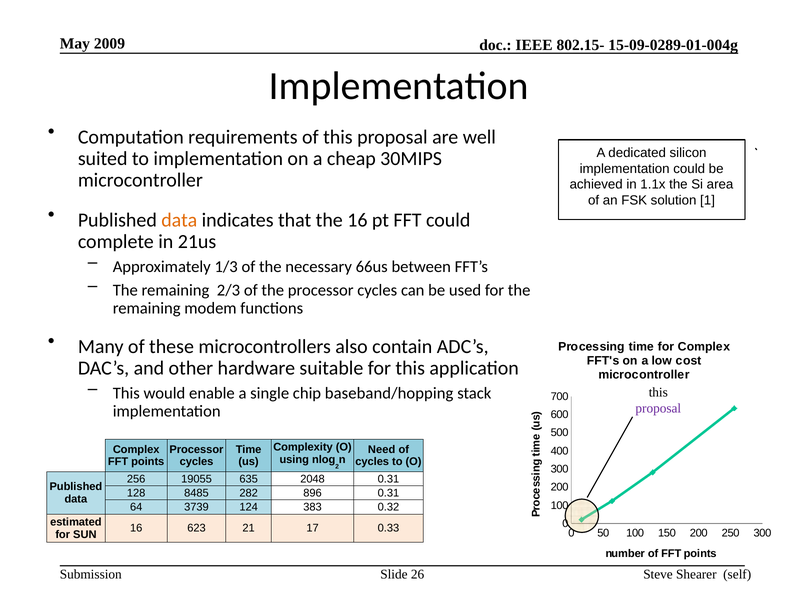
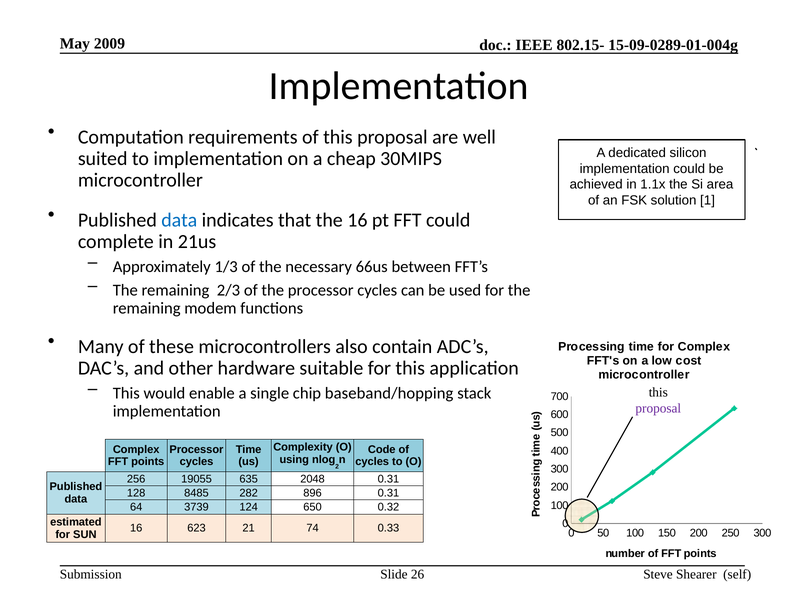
data at (179, 220) colour: orange -> blue
Need: Need -> Code
383: 383 -> 650
17: 17 -> 74
